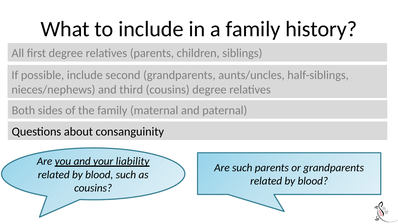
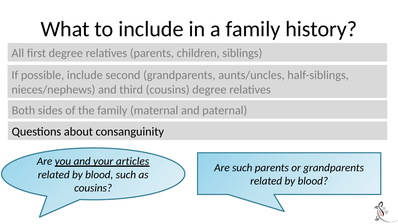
liability: liability -> articles
